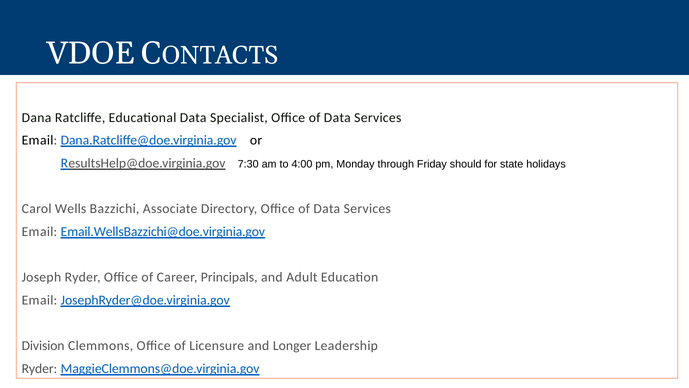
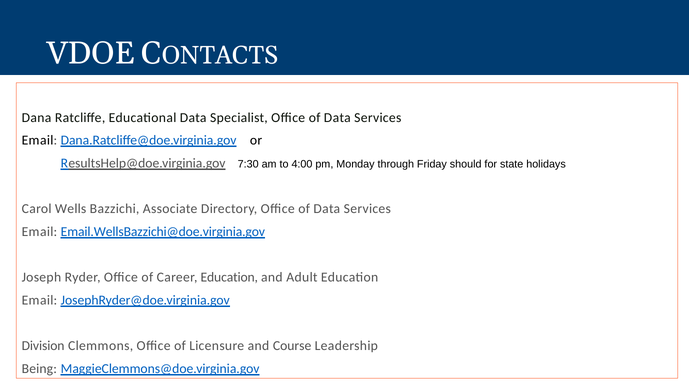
Career Principals: Principals -> Education
Longer: Longer -> Course
Ryder at (39, 368): Ryder -> Being
